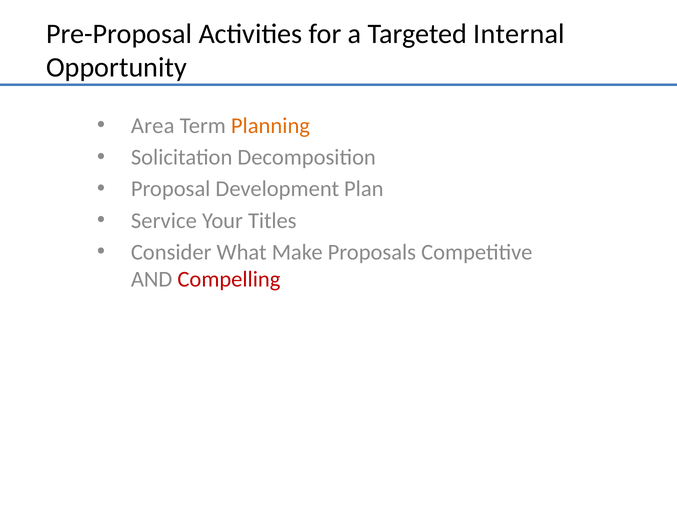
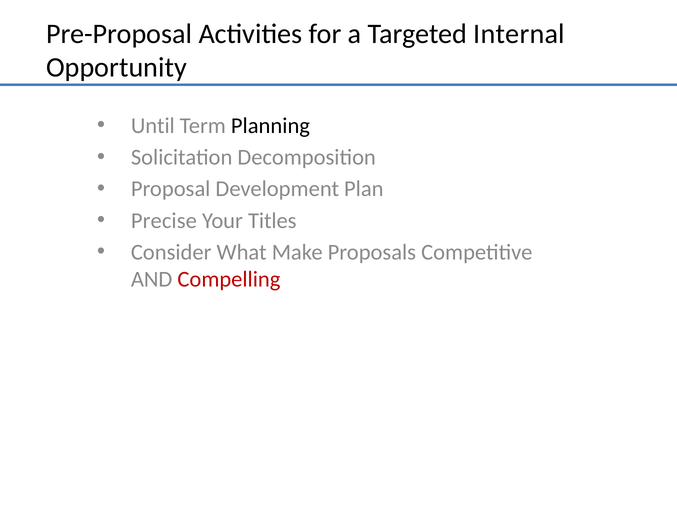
Area: Area -> Until
Planning colour: orange -> black
Service: Service -> Precise
